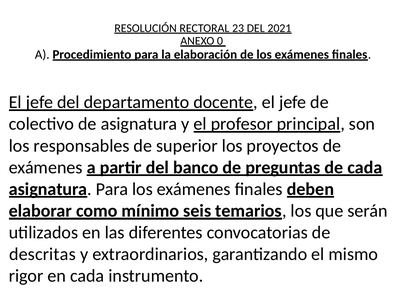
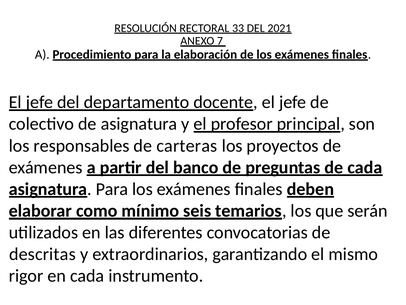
23: 23 -> 33
0: 0 -> 7
superior: superior -> carteras
